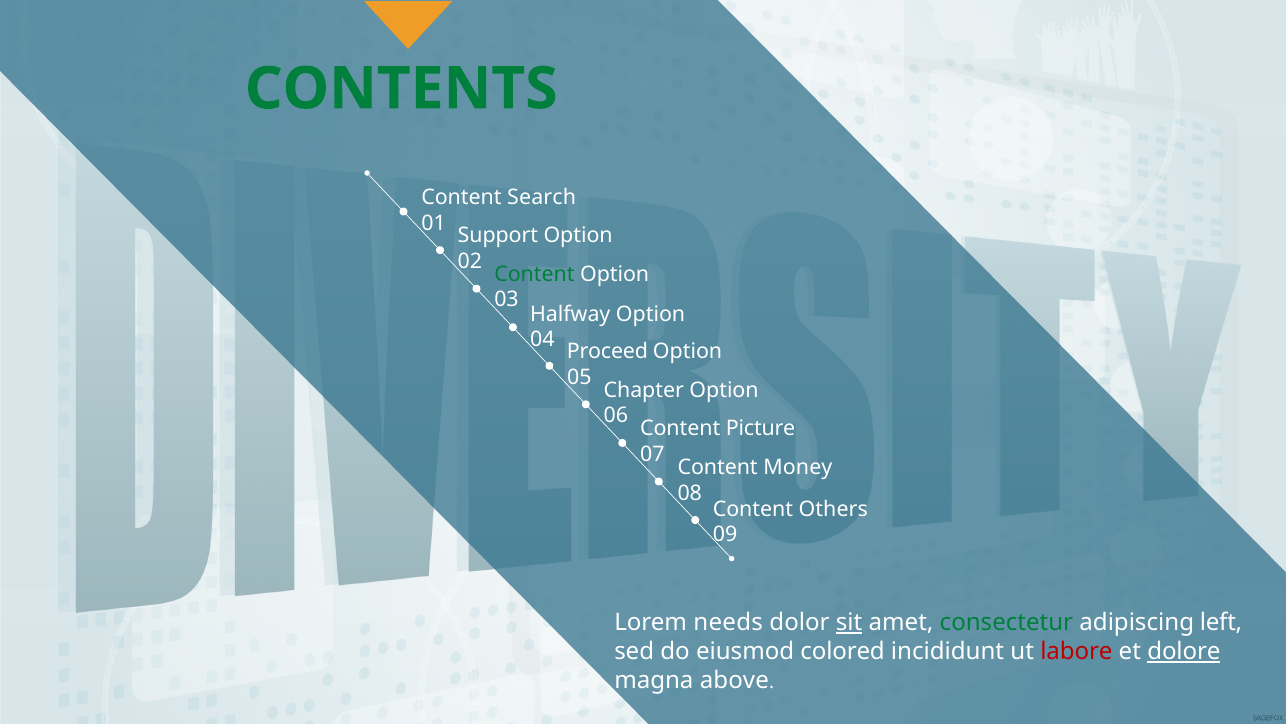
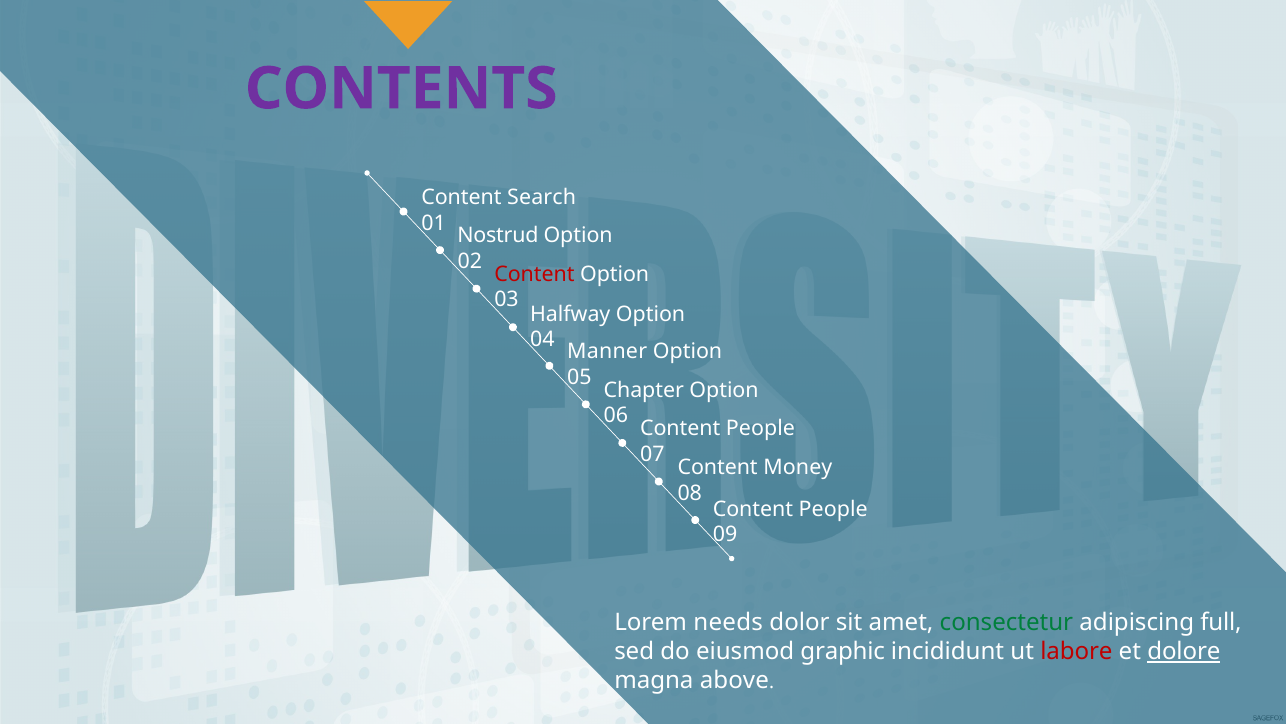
CONTENTS colour: green -> purple
Support: Support -> Nostrud
Content at (534, 274) colour: green -> red
Proceed: Proceed -> Manner
Picture at (761, 429): Picture -> People
Others at (833, 509): Others -> People
sit underline: present -> none
left: left -> full
colored: colored -> graphic
